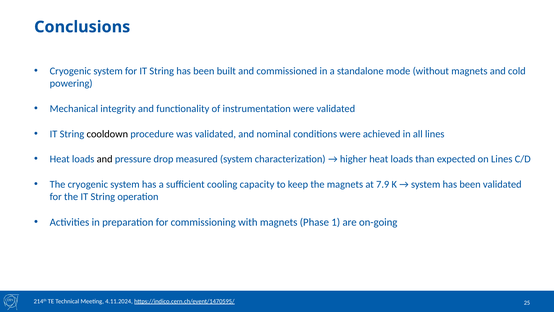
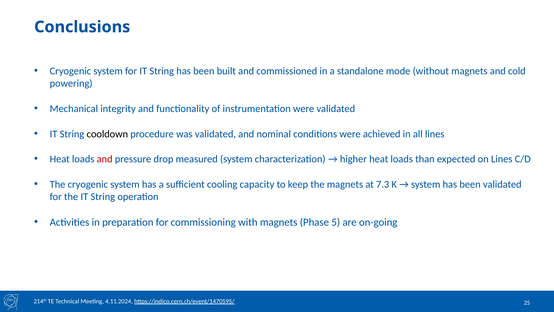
and at (105, 159) colour: black -> red
7.9: 7.9 -> 7.3
1: 1 -> 5
